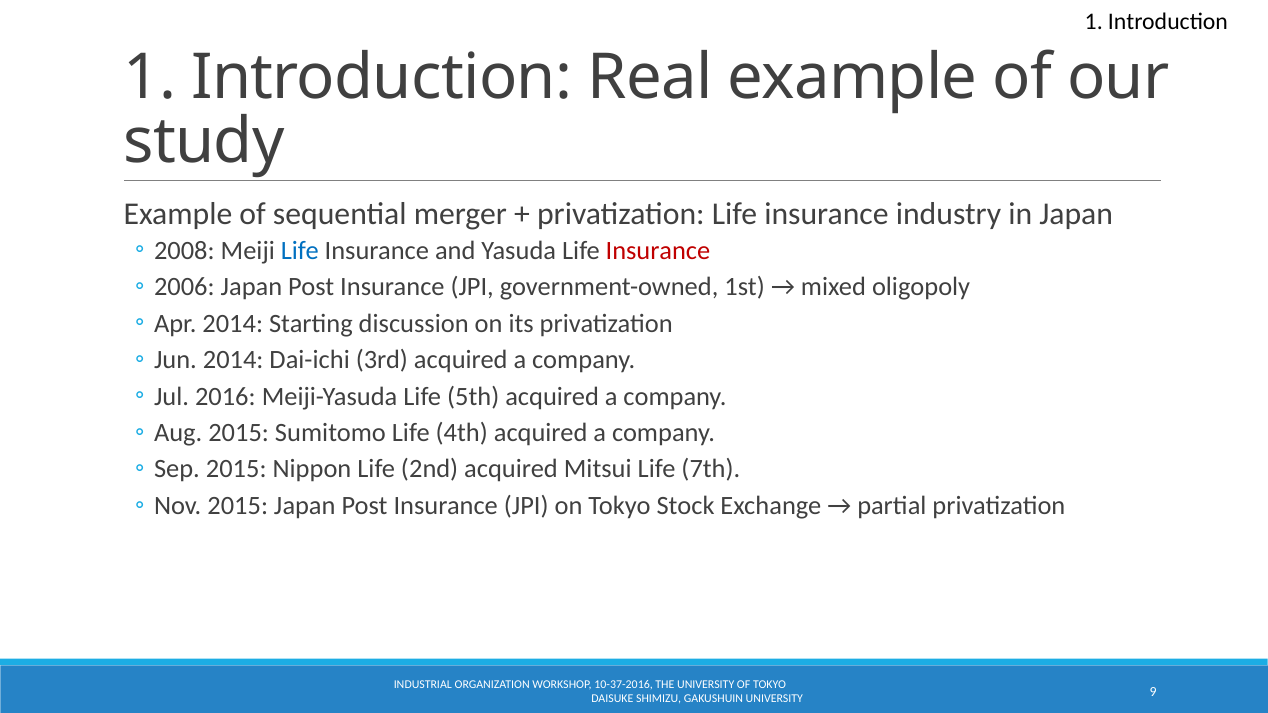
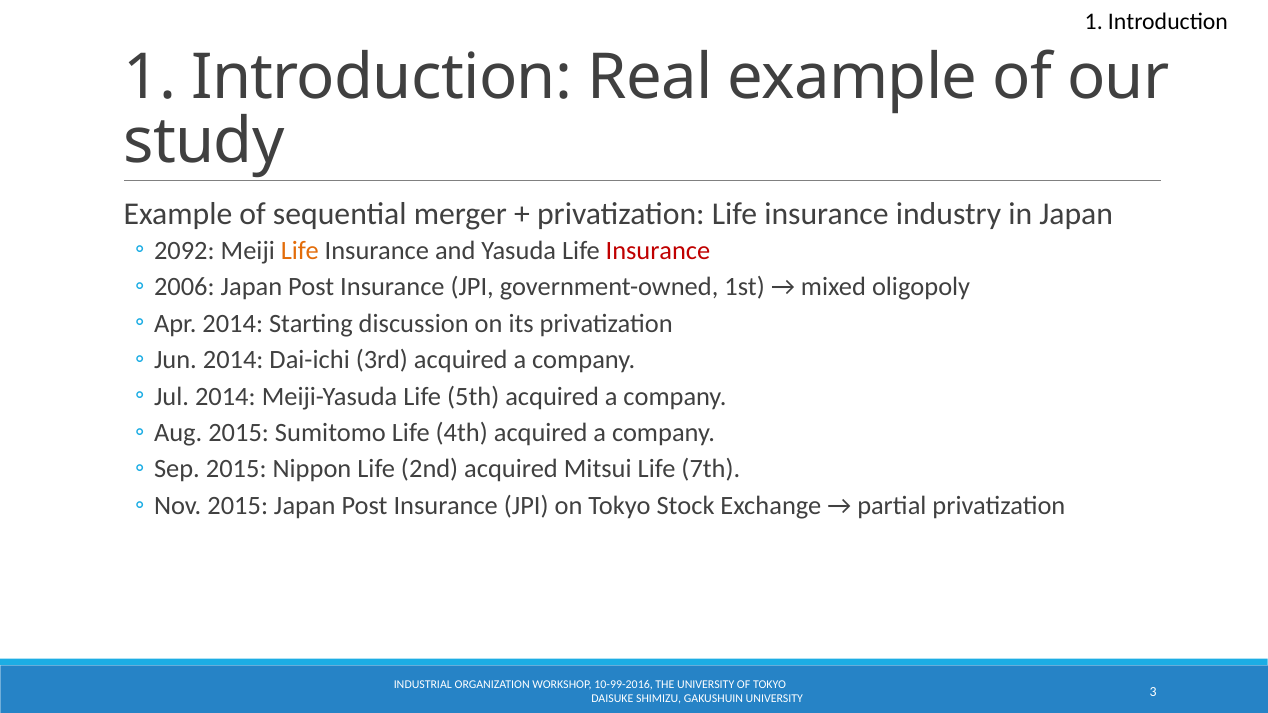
2008: 2008 -> 2092
Life at (300, 250) colour: blue -> orange
Jul 2016: 2016 -> 2014
10-37-2016: 10-37-2016 -> 10-99-2016
9: 9 -> 3
